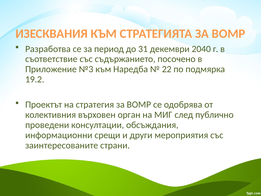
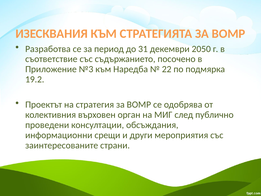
2040: 2040 -> 2050
